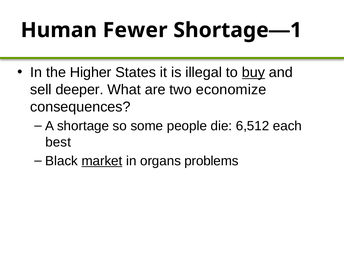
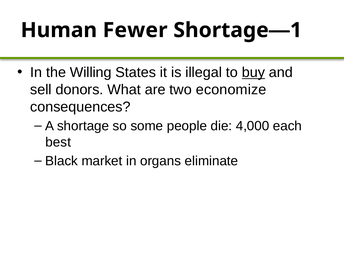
Higher: Higher -> Willing
deeper: deeper -> donors
6,512: 6,512 -> 4,000
market underline: present -> none
problems: problems -> eliminate
